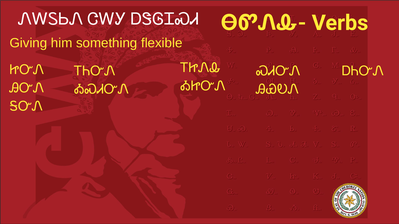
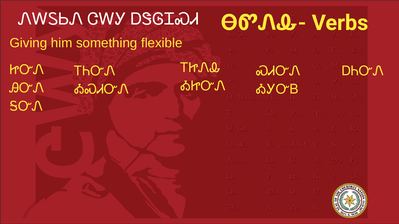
ᎯᏯᎧᏁ: ᎯᏯᎧᏁ -> ᎣᎩᏅᏴ
